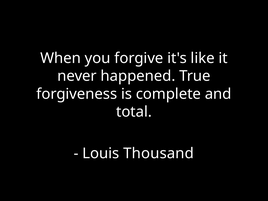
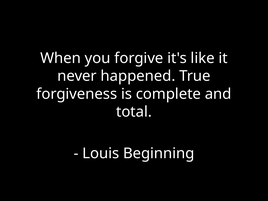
Thousand: Thousand -> Beginning
